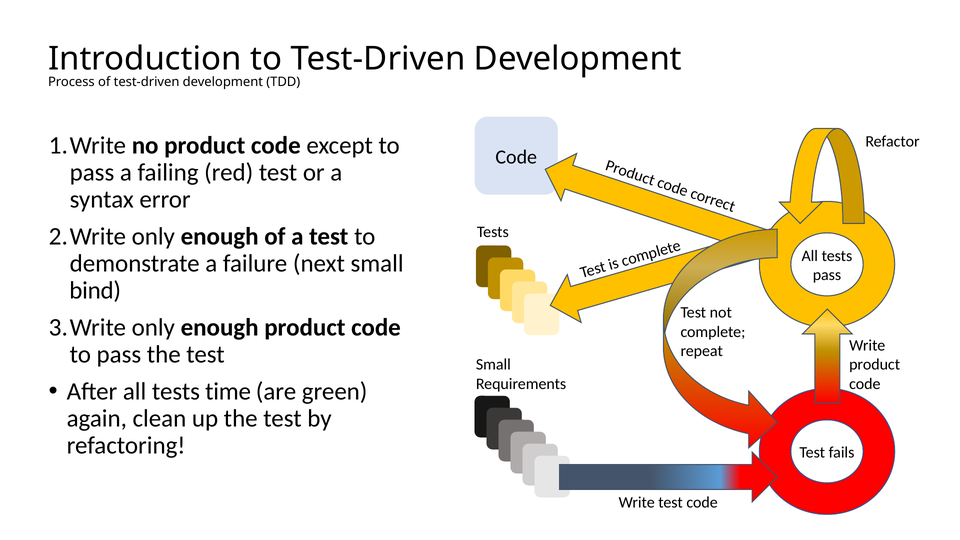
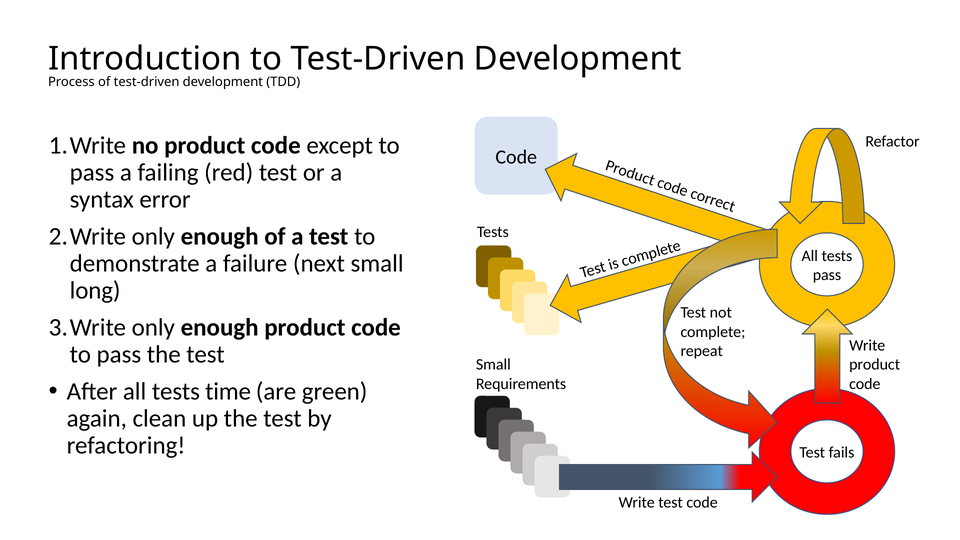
bind: bind -> long
